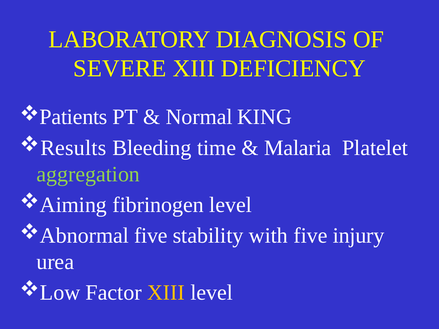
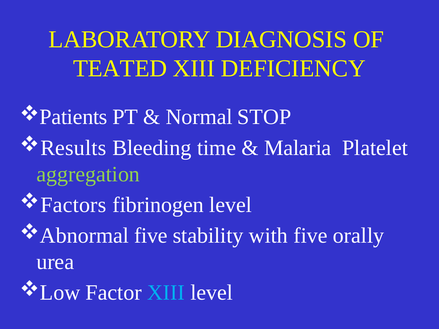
SEVERE: SEVERE -> TEATED
KING: KING -> STOP
Aiming: Aiming -> Factors
injury: injury -> orally
XIII at (166, 293) colour: yellow -> light blue
